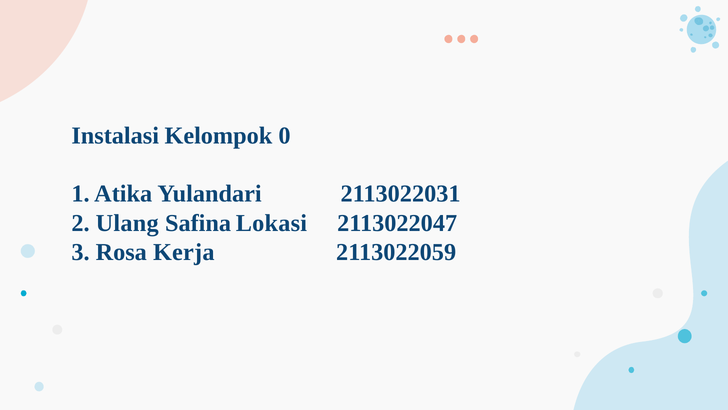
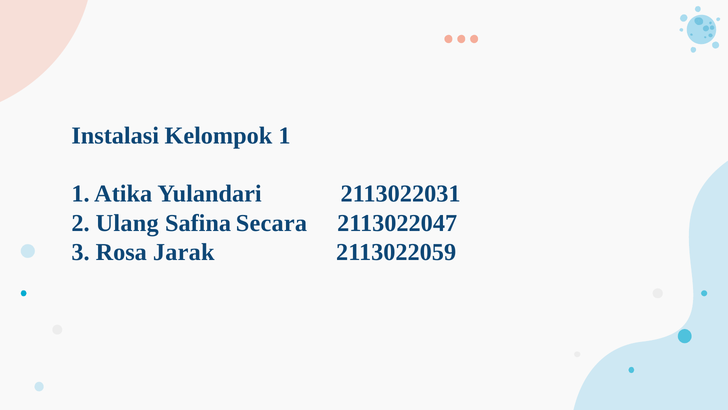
Kelompok 0: 0 -> 1
Lokasi: Lokasi -> Secara
Kerja: Kerja -> Jarak
